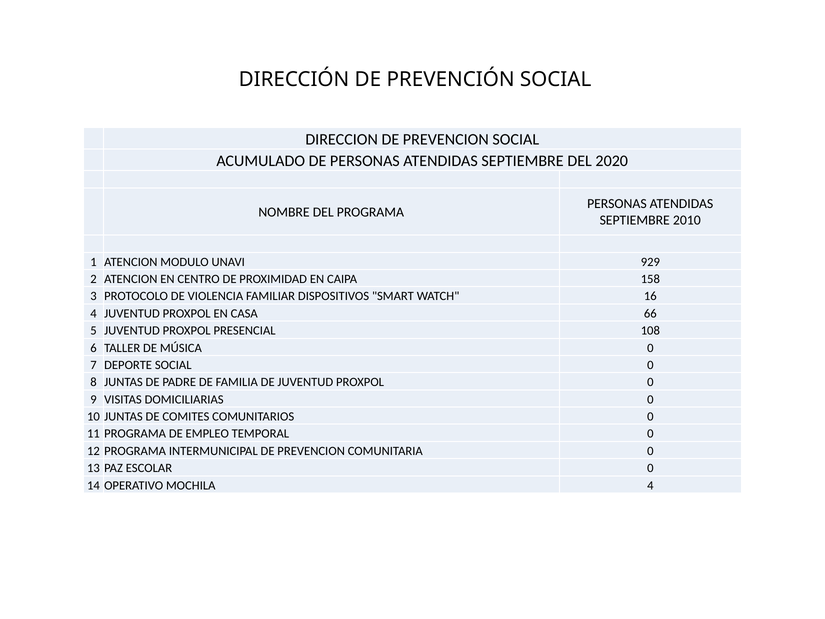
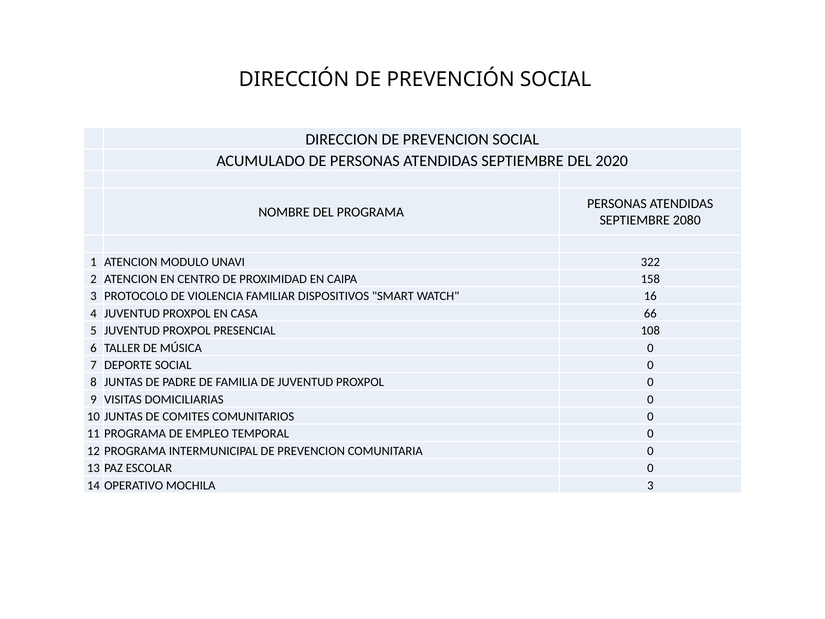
2010: 2010 -> 2080
929: 929 -> 322
MOCHILA 4: 4 -> 3
